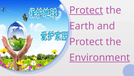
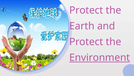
Protect at (86, 10) underline: present -> none
